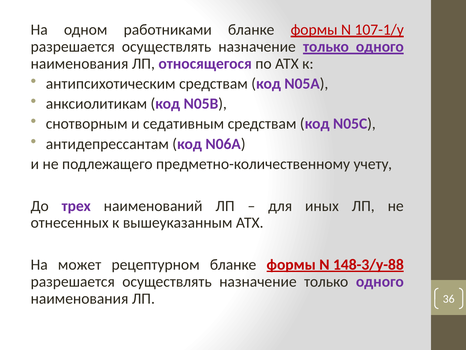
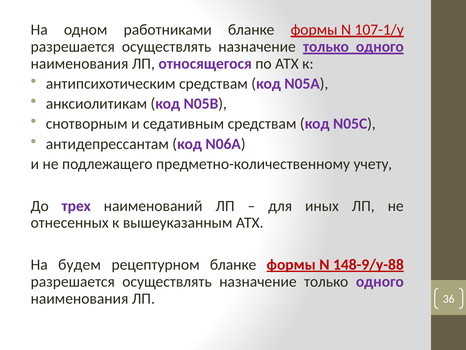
может: может -> будем
148-3/у-88: 148-3/у-88 -> 148-9/у-88
